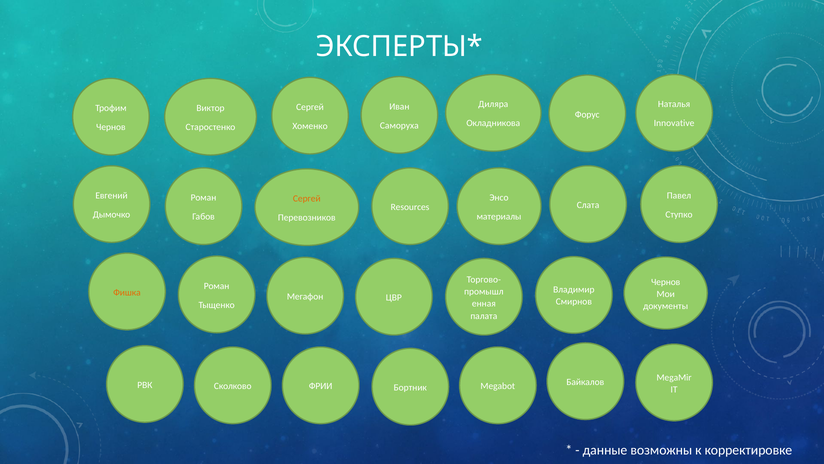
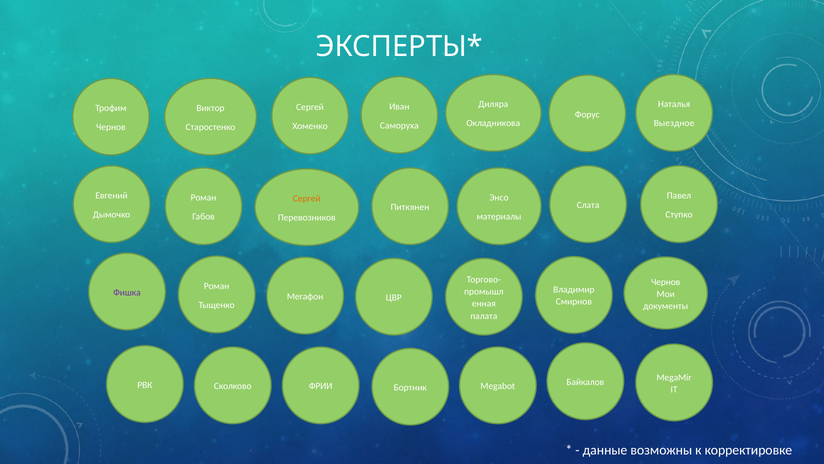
Innovative: Innovative -> Выездное
Resources: Resources -> Питкянен
Фишка colour: orange -> purple
